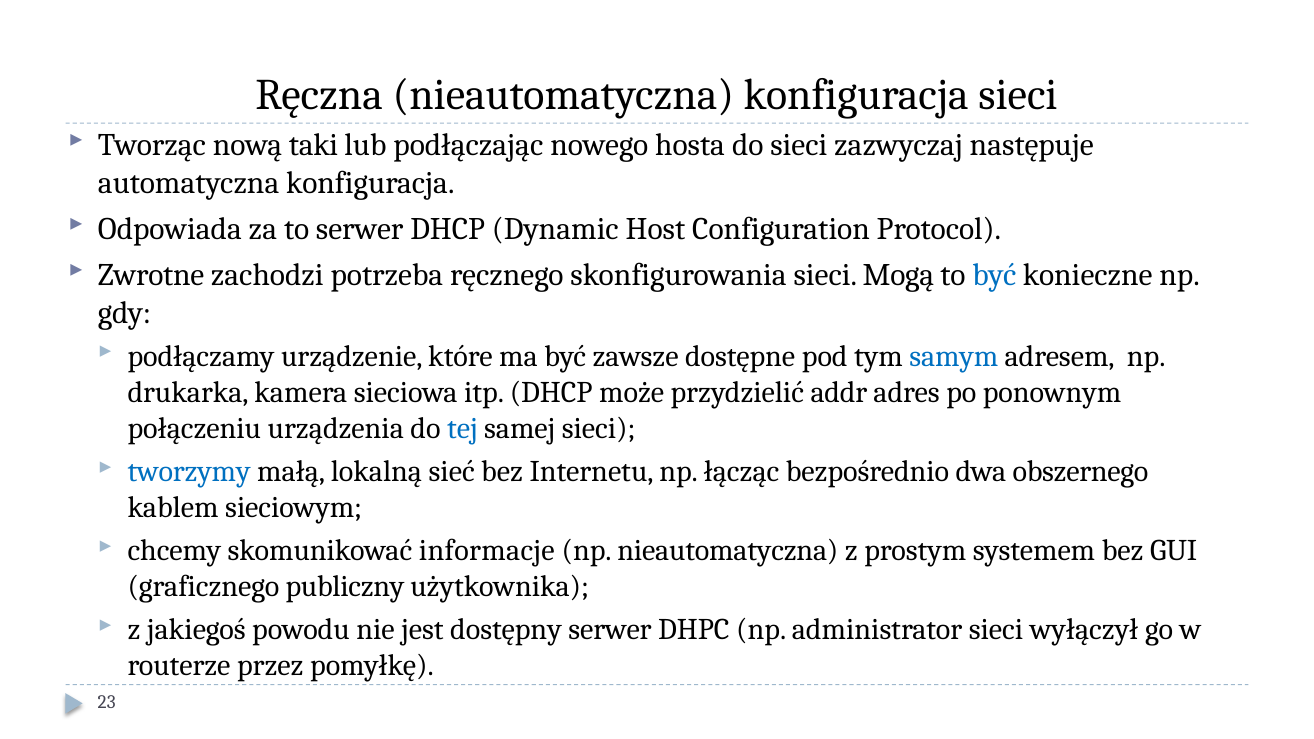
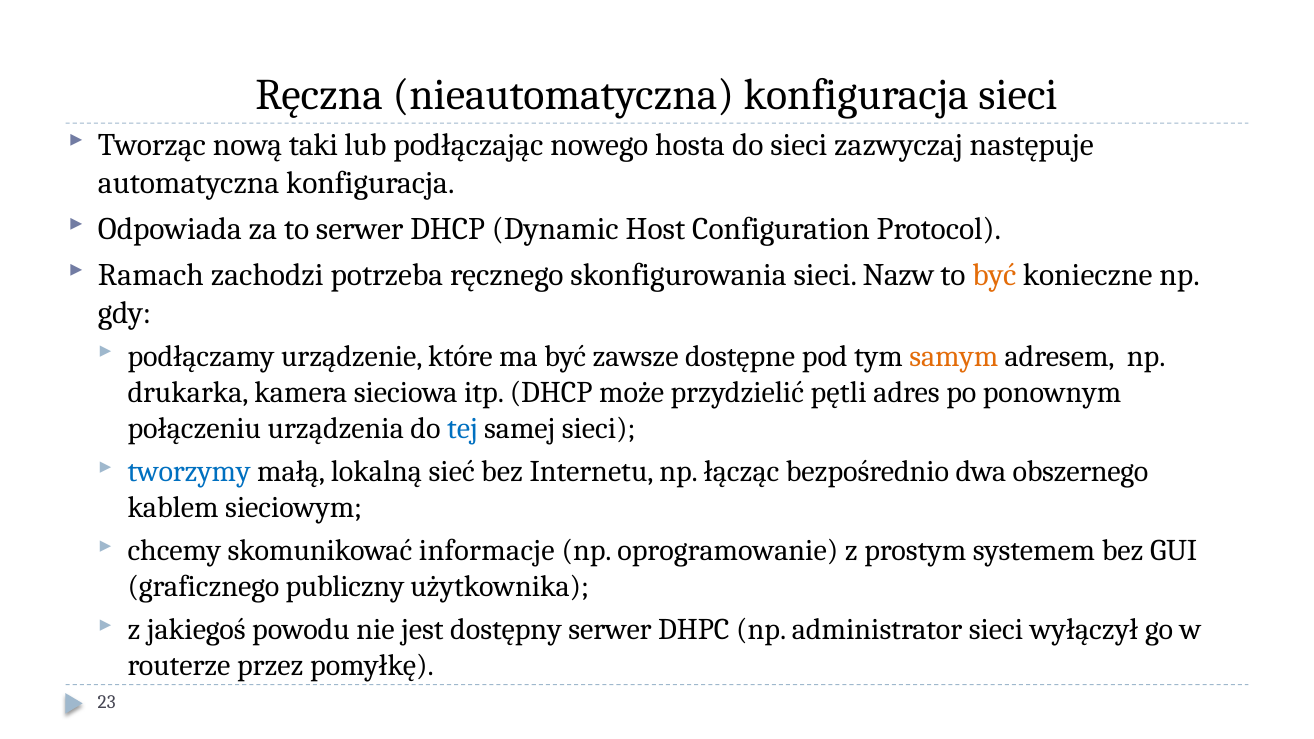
Zwrotne: Zwrotne -> Ramach
Mogą: Mogą -> Nazw
być at (994, 275) colour: blue -> orange
samym colour: blue -> orange
addr: addr -> pętli
np nieautomatyczna: nieautomatyczna -> oprogramowanie
